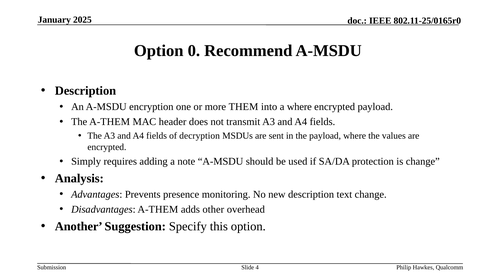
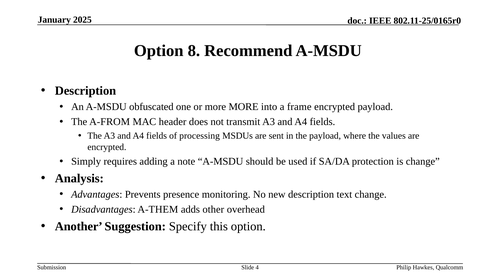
0: 0 -> 8
encryption: encryption -> obfuscated
more THEM: THEM -> MORE
a where: where -> frame
The A-THEM: A-THEM -> A-FROM
decryption: decryption -> processing
